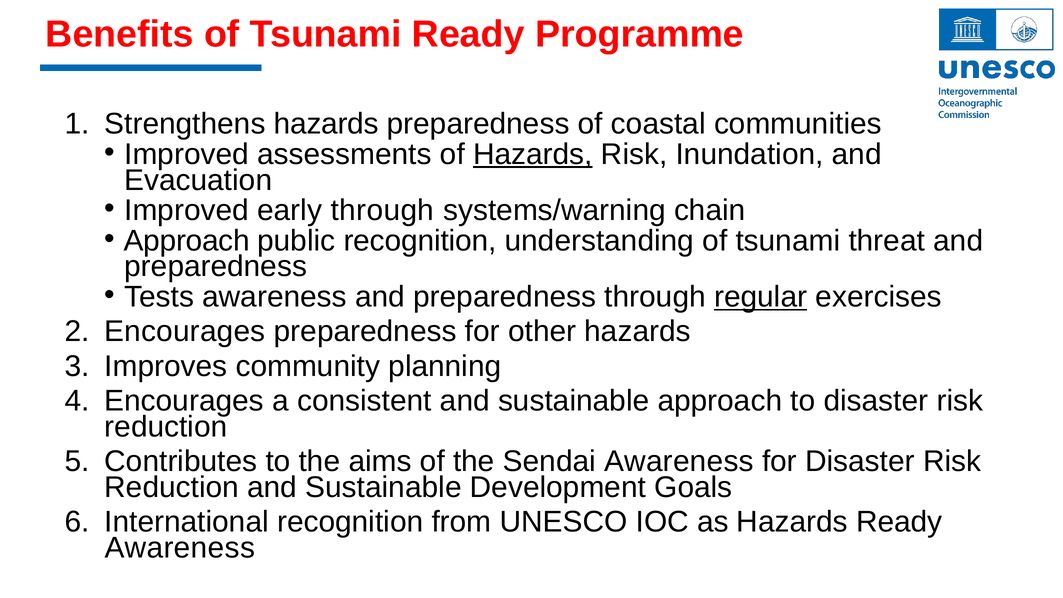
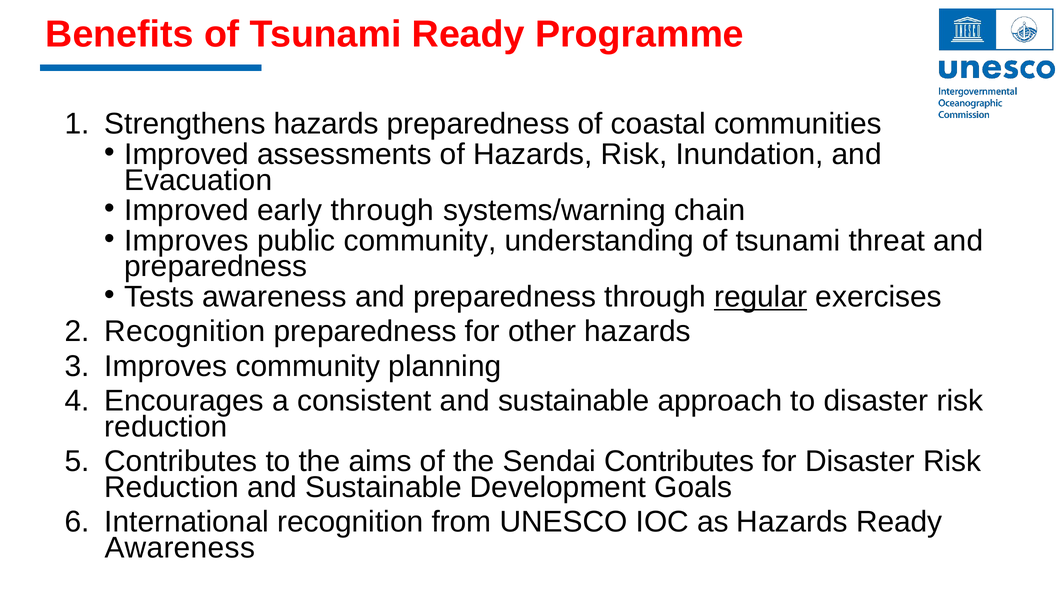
Hazards at (533, 154) underline: present -> none
Approach at (187, 241): Approach -> Improves
public recognition: recognition -> community
Encourages at (185, 331): Encourages -> Recognition
Sendai Awareness: Awareness -> Contributes
